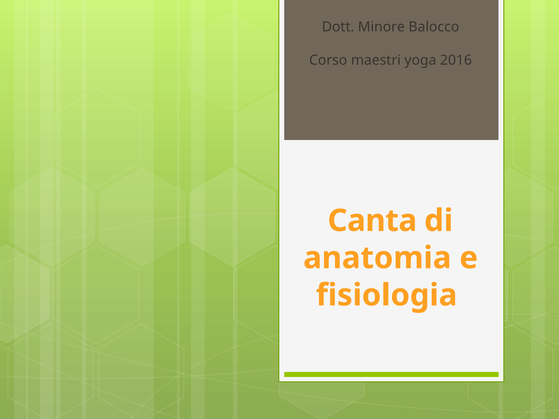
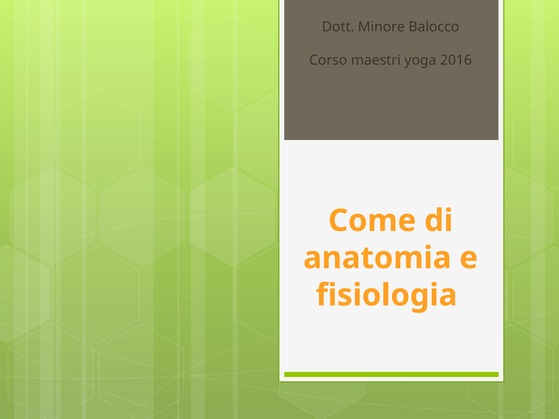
Canta: Canta -> Come
